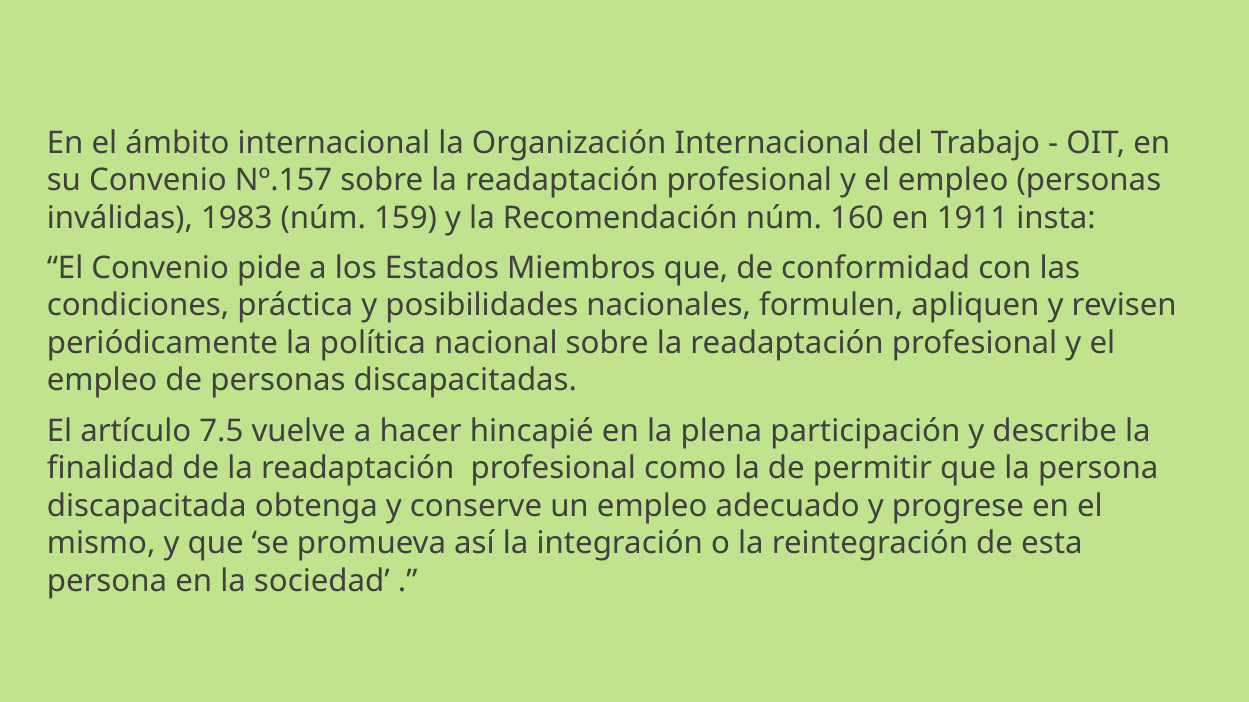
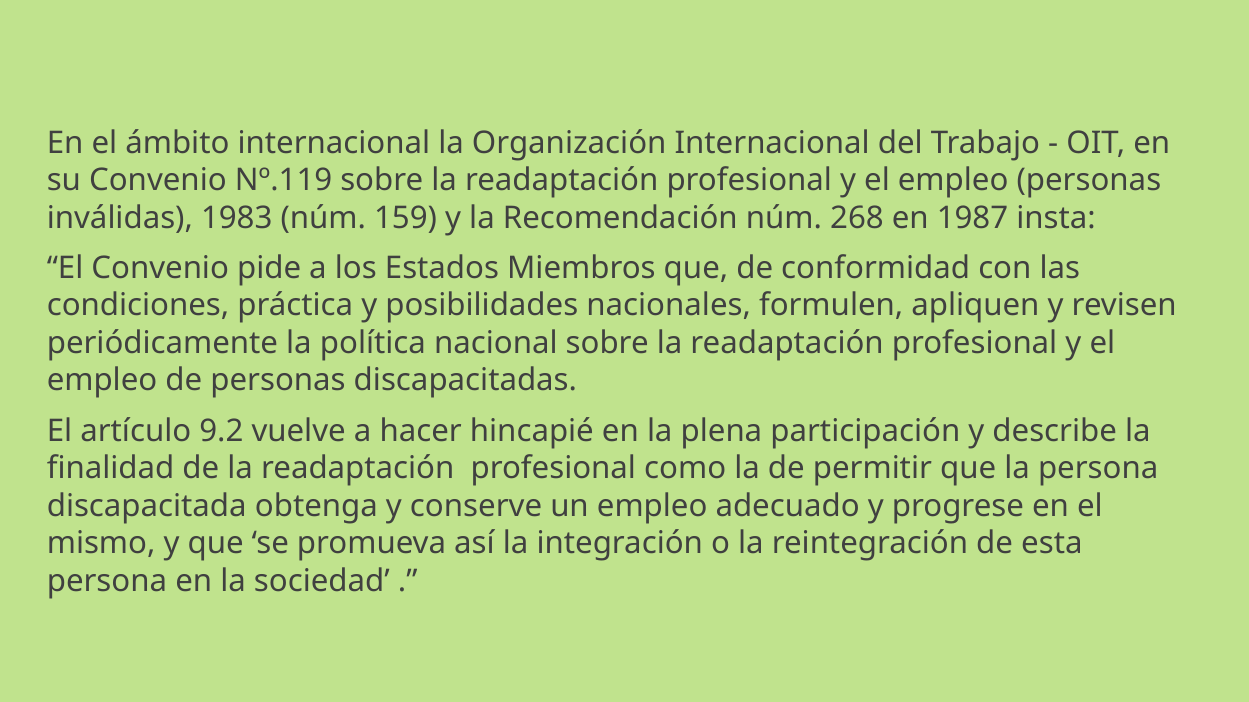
Nº.157: Nº.157 -> Nº.119
160: 160 -> 268
1911: 1911 -> 1987
7.5: 7.5 -> 9.2
